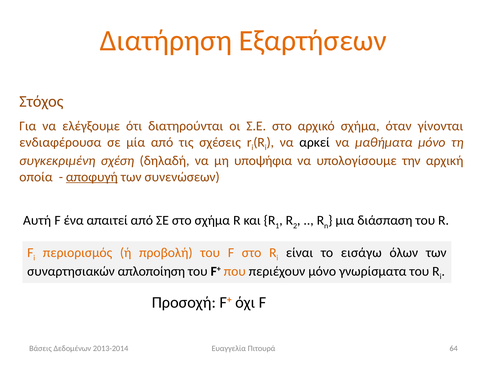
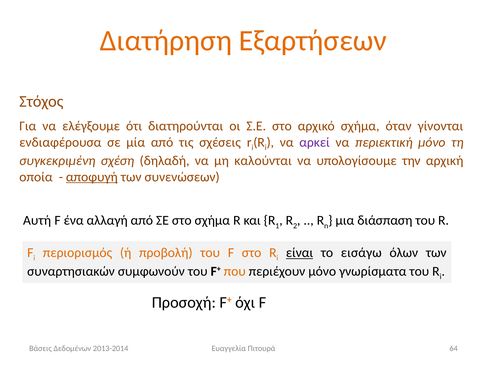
αρκεί colour: black -> purple
μαθήματα: μαθήματα -> περιεκτική
υποψήφια: υποψήφια -> καλούνται
απαιτεί: απαιτεί -> αλλαγή
είναι underline: none -> present
απλοποίηση: απλοποίηση -> συμφωνούν
